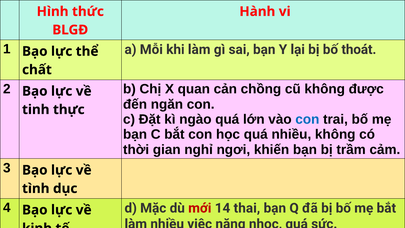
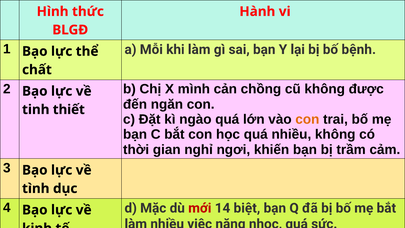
thoát: thoát -> bệnh
quan: quan -> mình
thực: thực -> thiết
con at (307, 119) colour: blue -> orange
thai: thai -> biệt
